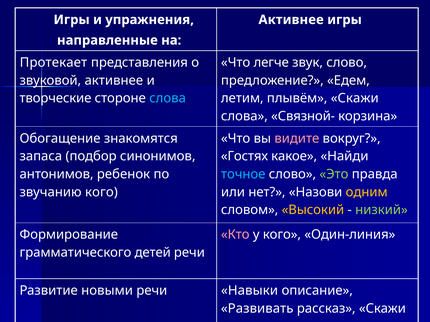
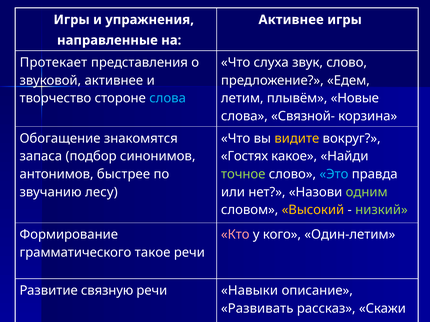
легче: легче -> слуха
творческие: творческие -> творчество
плывём Скажи: Скажи -> Новые
видите colour: pink -> yellow
ребенок: ребенок -> быстрее
точное colour: light blue -> light green
Это colour: light green -> light blue
звучанию кого: кого -> лесу
одним colour: yellow -> light green
Один-линия: Один-линия -> Один-летим
детей: детей -> такое
новыми: новыми -> связную
